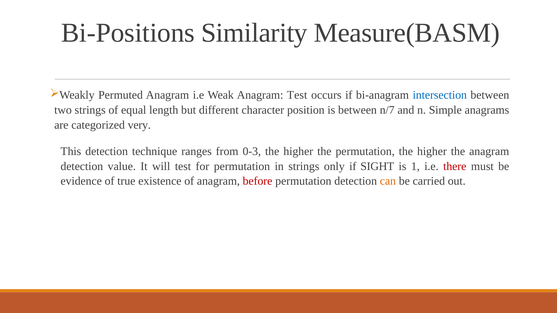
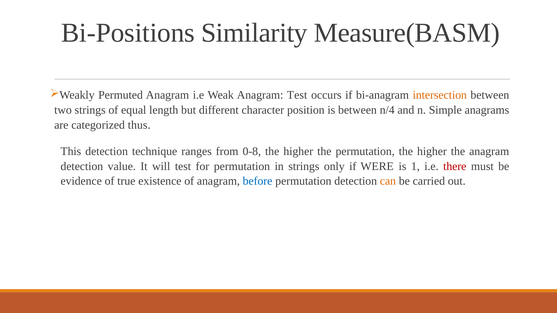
intersection colour: blue -> orange
n/7: n/7 -> n/4
very: very -> thus
0-3: 0-3 -> 0-8
SIGHT: SIGHT -> WERE
before colour: red -> blue
